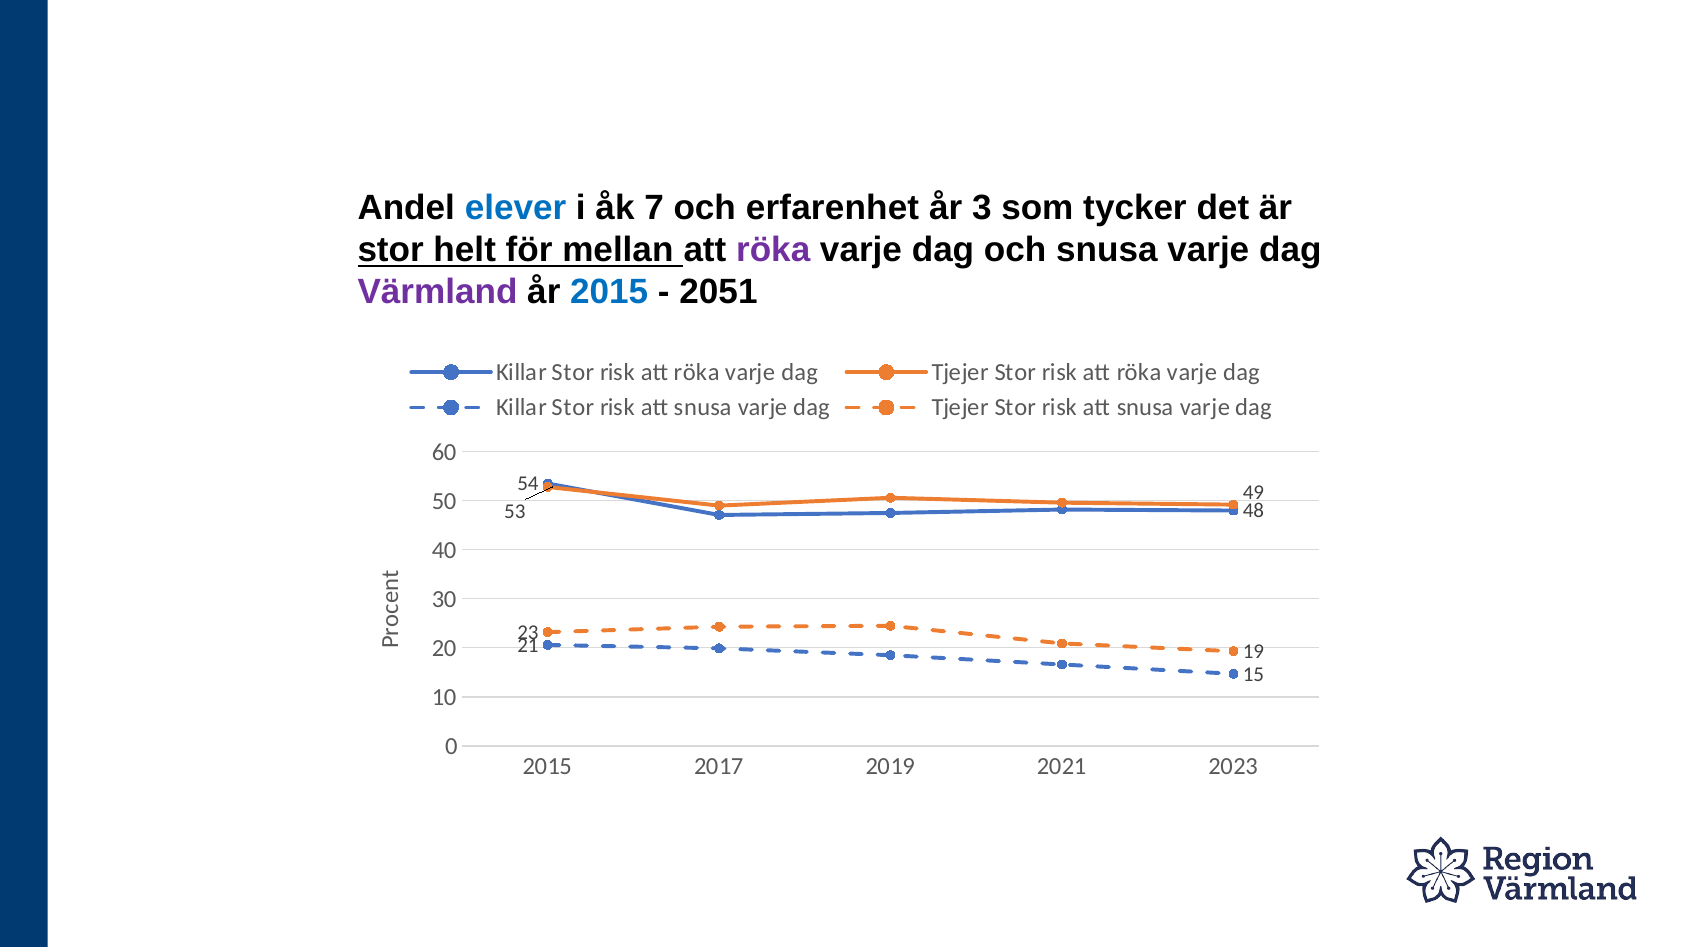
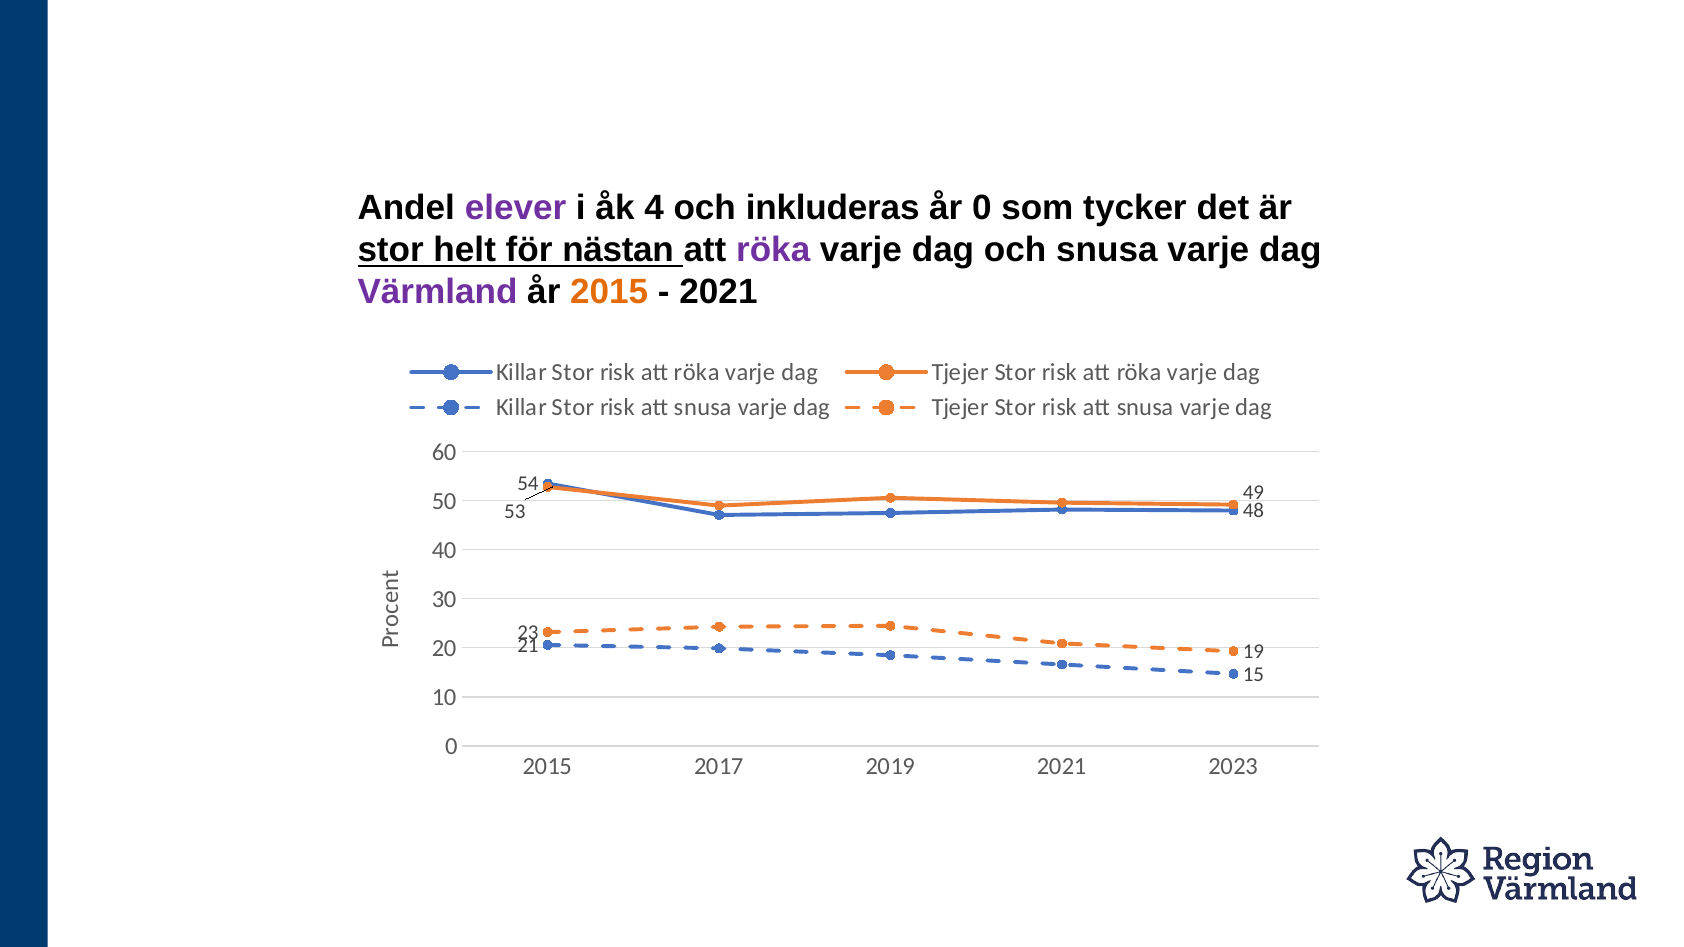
elever colour: blue -> purple
7: 7 -> 4
erfarenhet: erfarenhet -> inkluderas
år 3: 3 -> 0
mellan: mellan -> nästan
2015 at (609, 292) colour: blue -> orange
2051 at (718, 292): 2051 -> 2021
